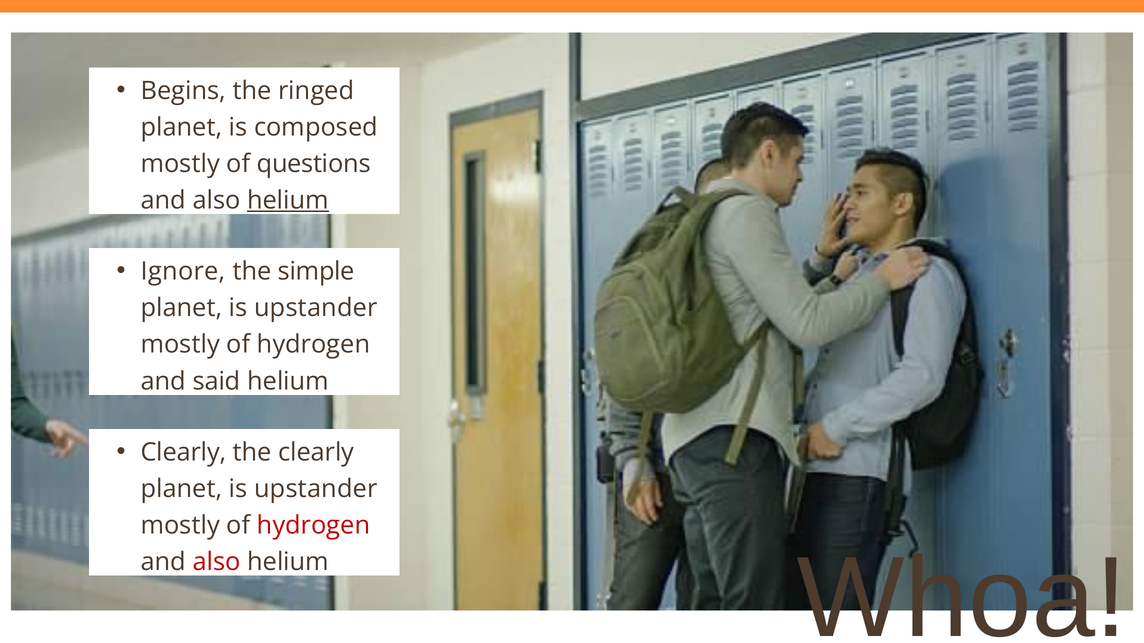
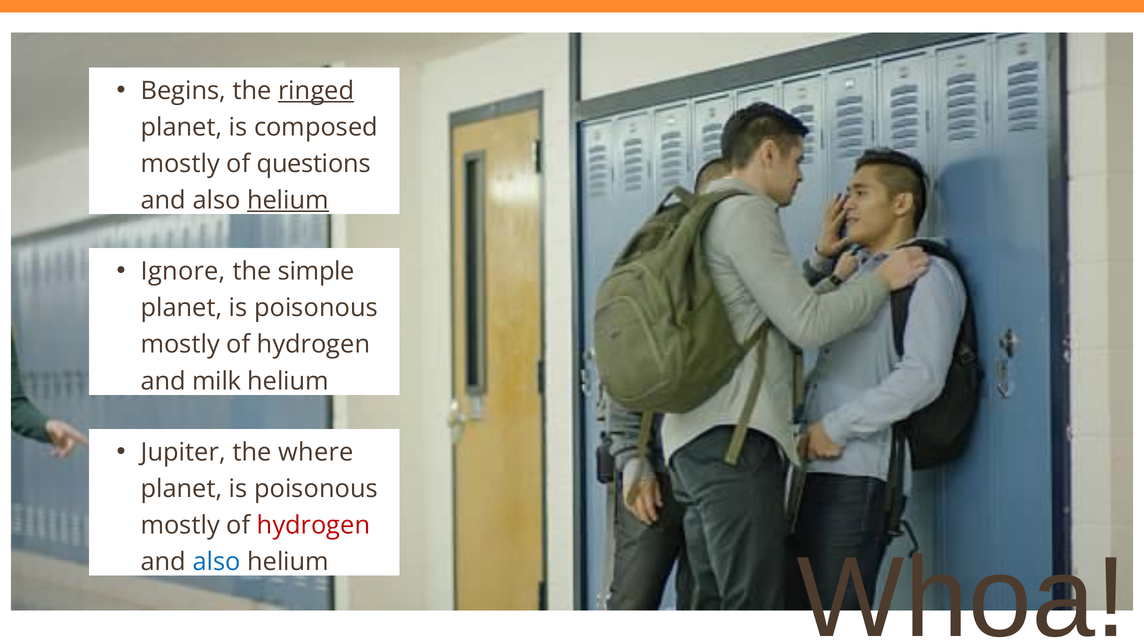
ringed underline: none -> present
upstander at (316, 308): upstander -> poisonous
said: said -> milk
Clearly at (183, 453): Clearly -> Jupiter
the clearly: clearly -> where
upstander at (316, 489): upstander -> poisonous
also at (216, 562) colour: red -> blue
